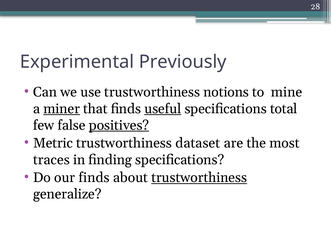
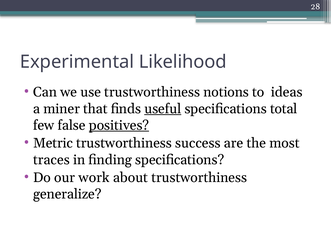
Previously: Previously -> Likelihood
mine: mine -> ideas
miner underline: present -> none
dataset: dataset -> success
our finds: finds -> work
trustworthiness at (199, 178) underline: present -> none
